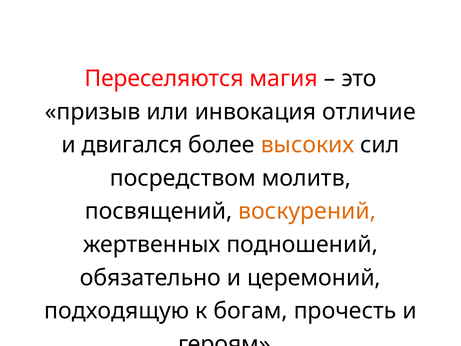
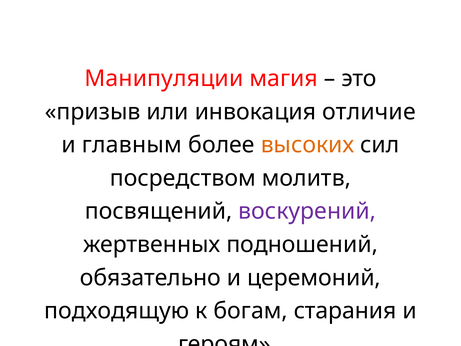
Переселяются: Переселяются -> Манипуляции
двигался: двигался -> главным
воскурений colour: orange -> purple
прочесть: прочесть -> старания
